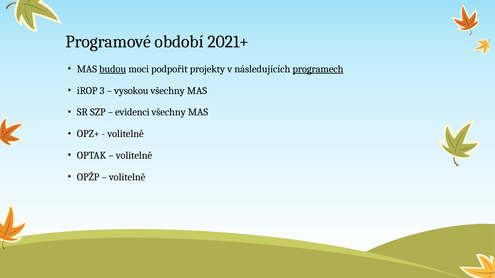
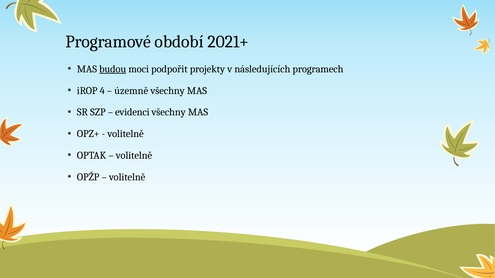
programech underline: present -> none
3: 3 -> 4
vysokou: vysokou -> územně
